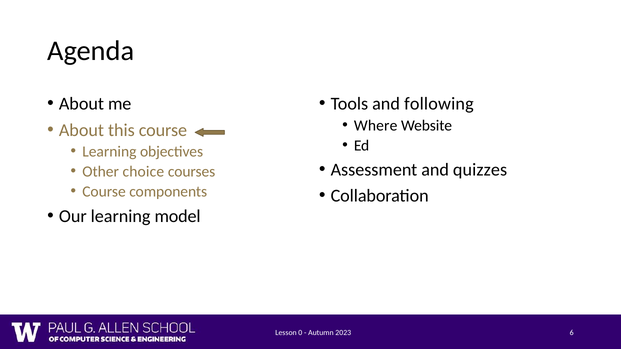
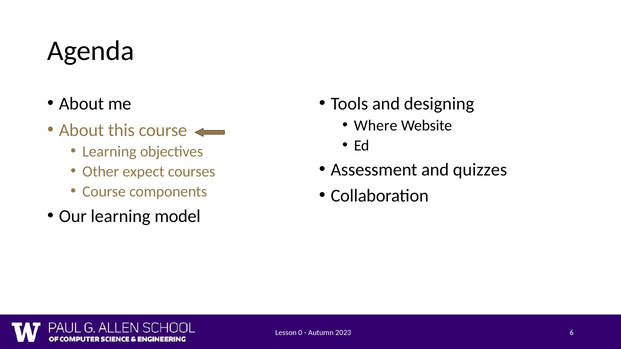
following: following -> designing
choice: choice -> expect
